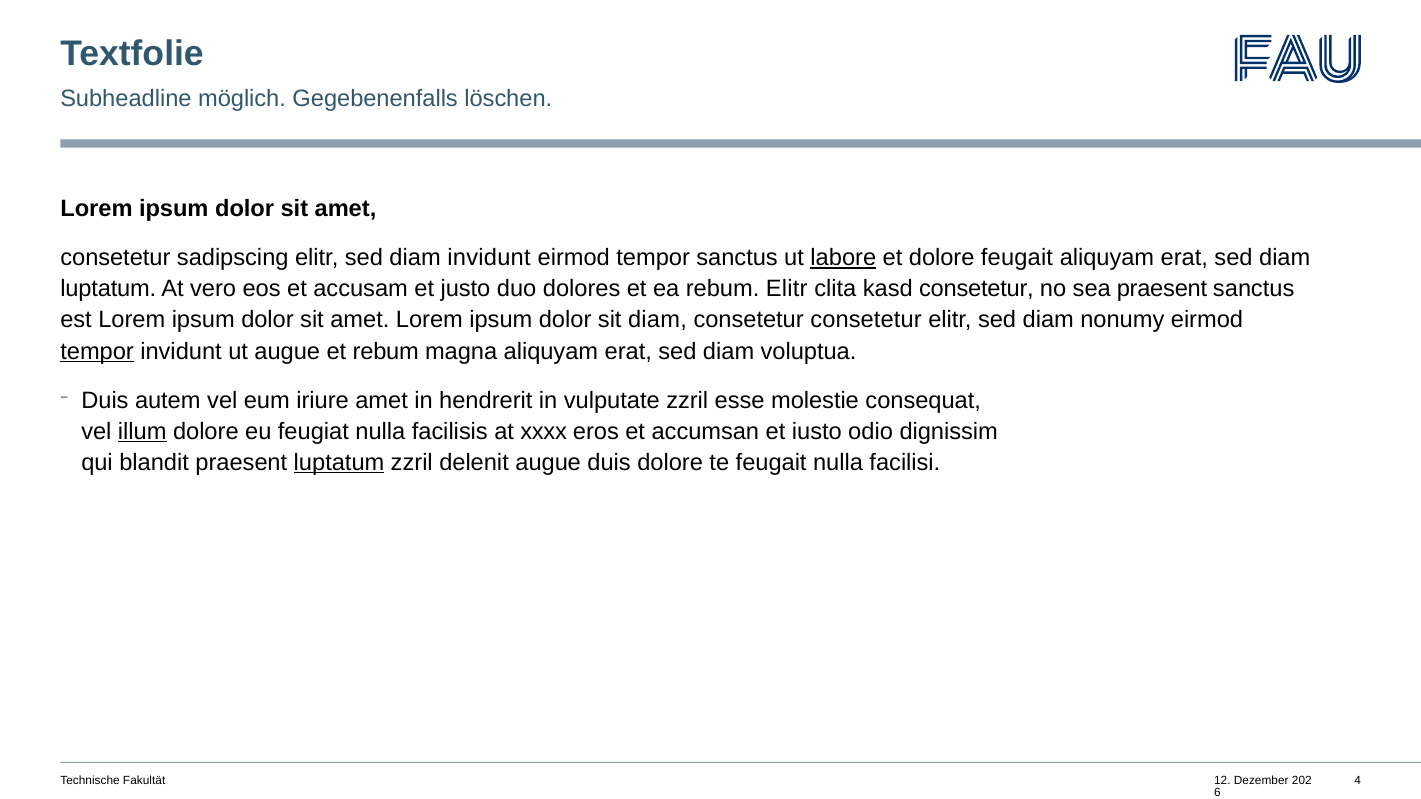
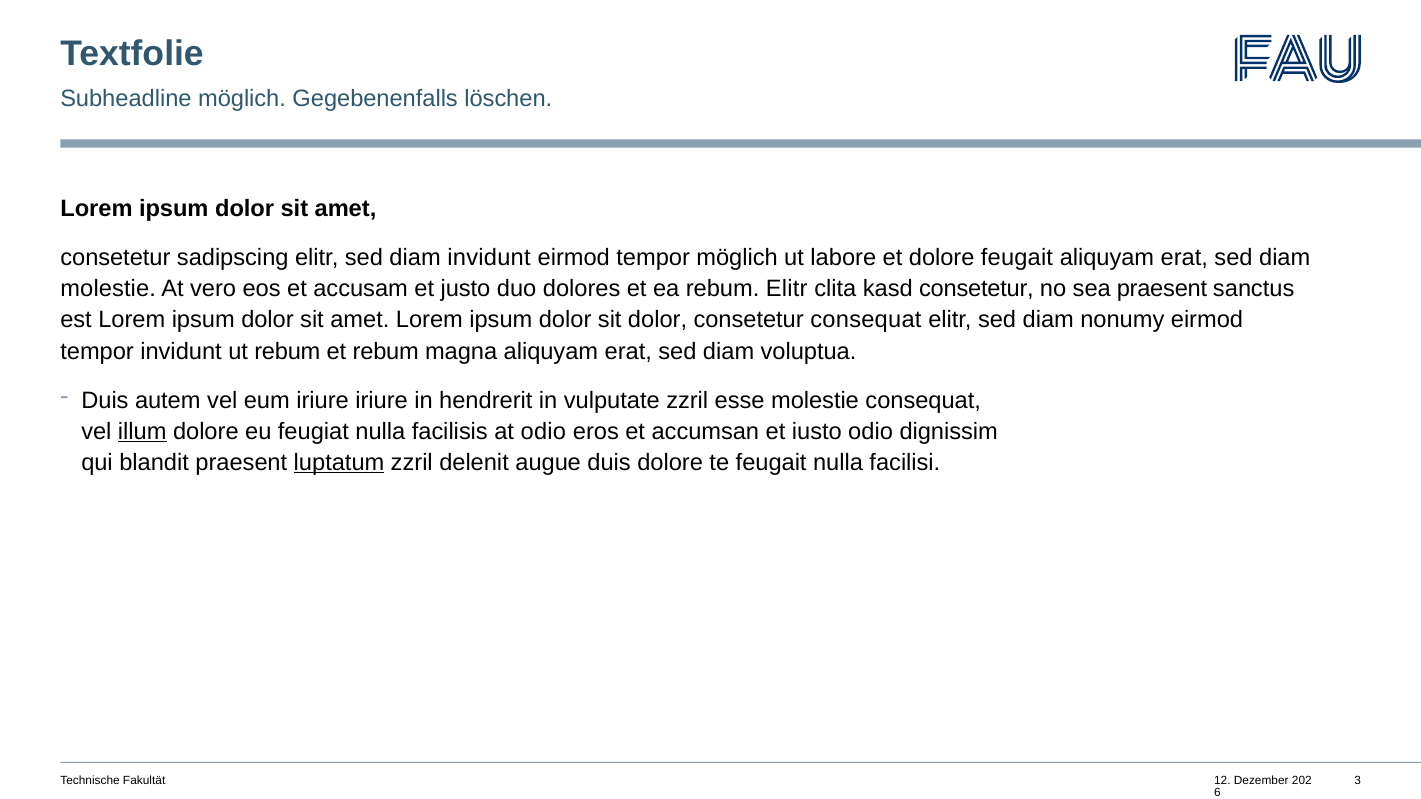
tempor sanctus: sanctus -> möglich
labore underline: present -> none
luptatum at (108, 289): luptatum -> molestie
sit diam: diam -> dolor
consetetur consetetur: consetetur -> consequat
tempor at (97, 351) underline: present -> none
ut augue: augue -> rebum
iriure amet: amet -> iriure
at xxxx: xxxx -> odio
4: 4 -> 3
